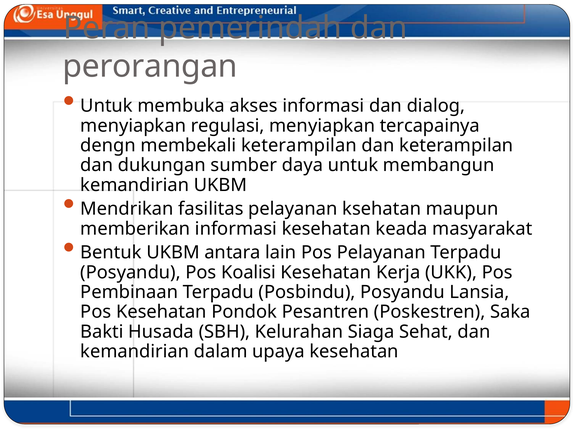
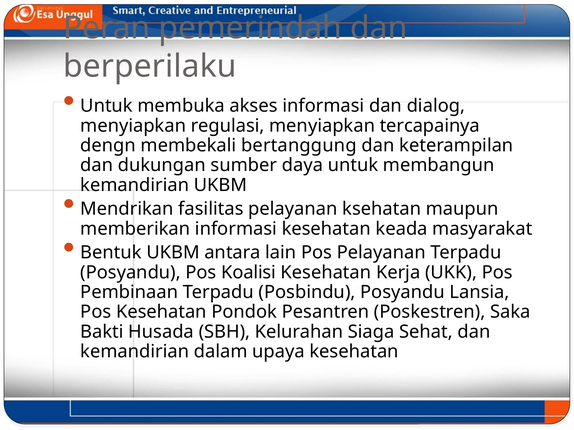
perorangan: perorangan -> berperilaku
membekali keterampilan: keterampilan -> bertanggung
